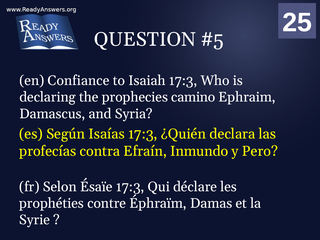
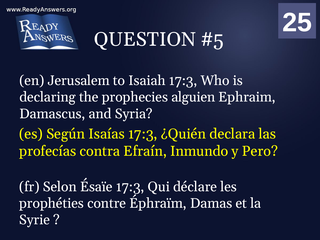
Confiance: Confiance -> Jerusalem
camino: camino -> alguien
